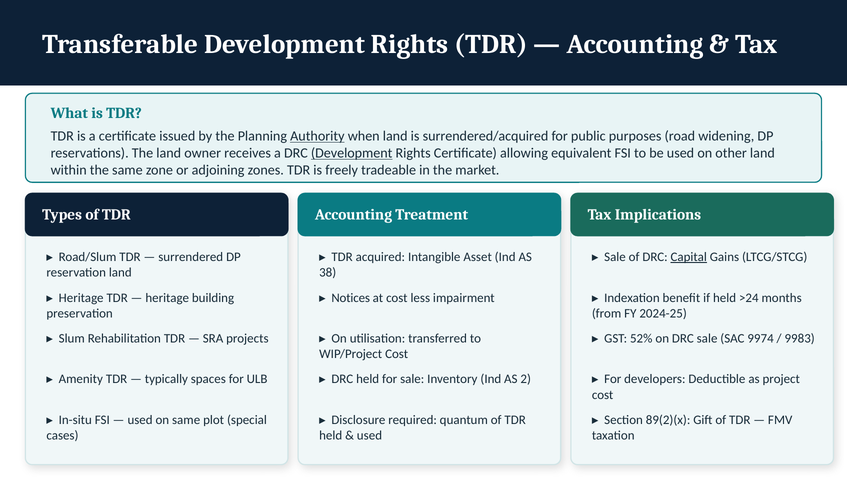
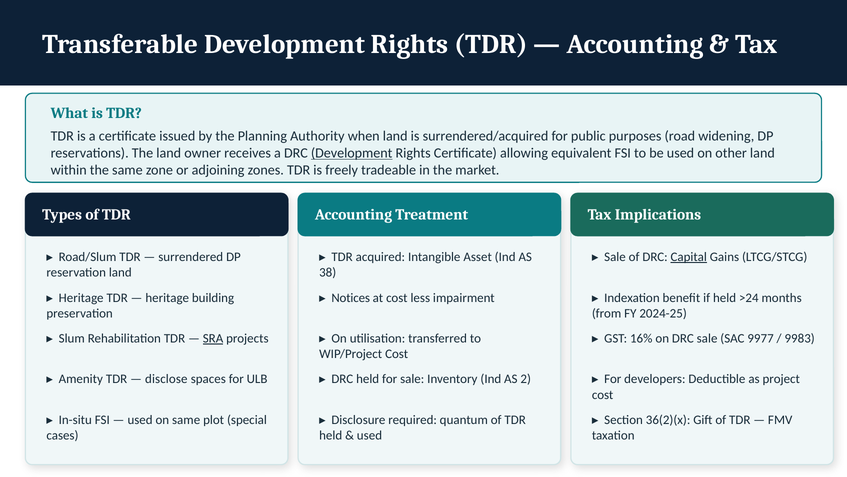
Authority underline: present -> none
SRA underline: none -> present
52%: 52% -> 16%
9974: 9974 -> 9977
typically: typically -> disclose
89(2)(x: 89(2)(x -> 36(2)(x
